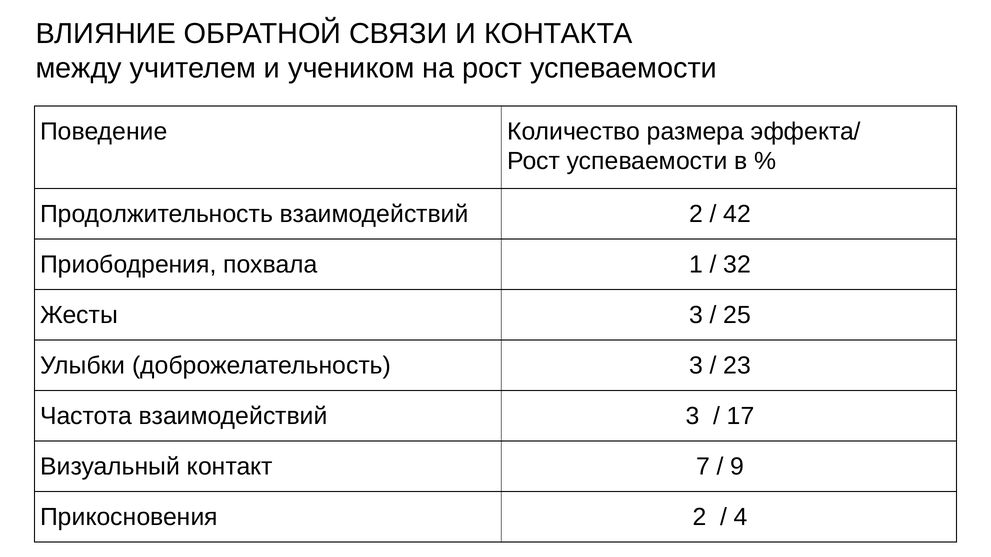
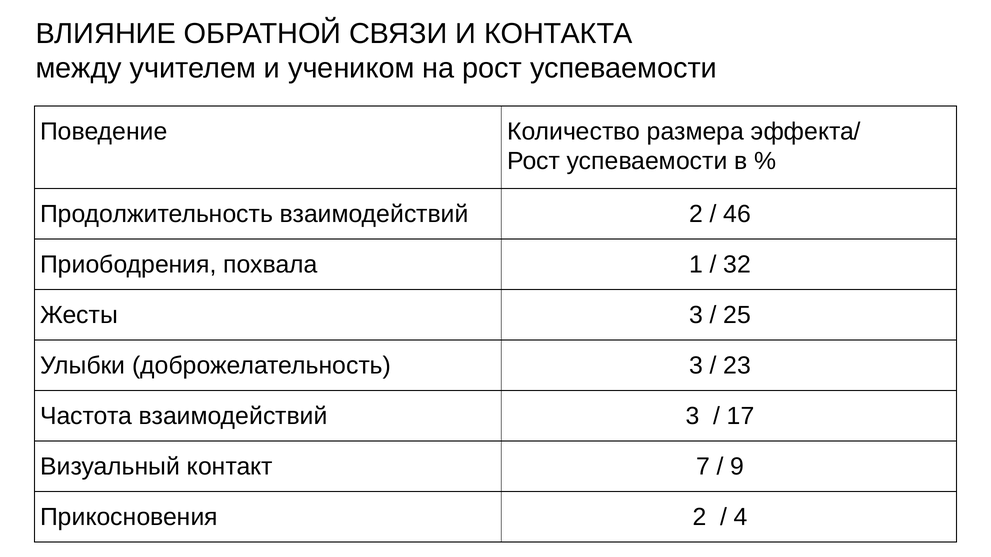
42: 42 -> 46
